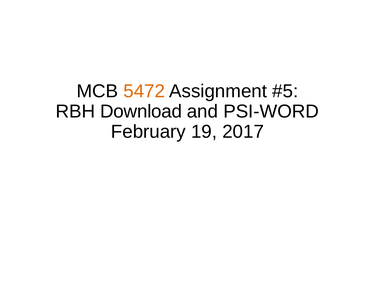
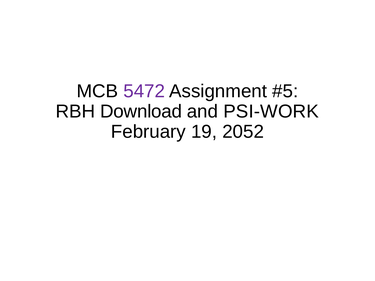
5472 colour: orange -> purple
PSI-WORD: PSI-WORD -> PSI-WORK
2017: 2017 -> 2052
